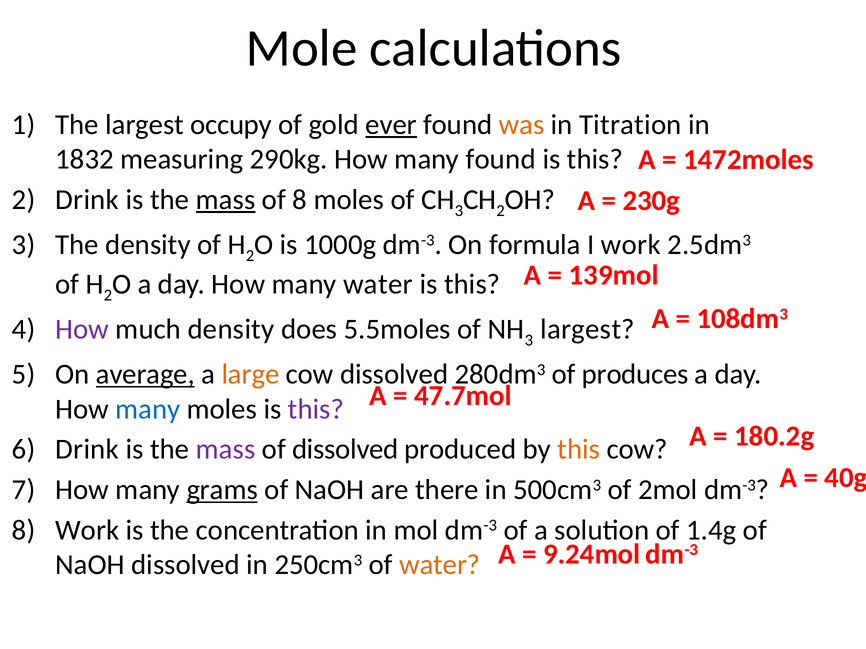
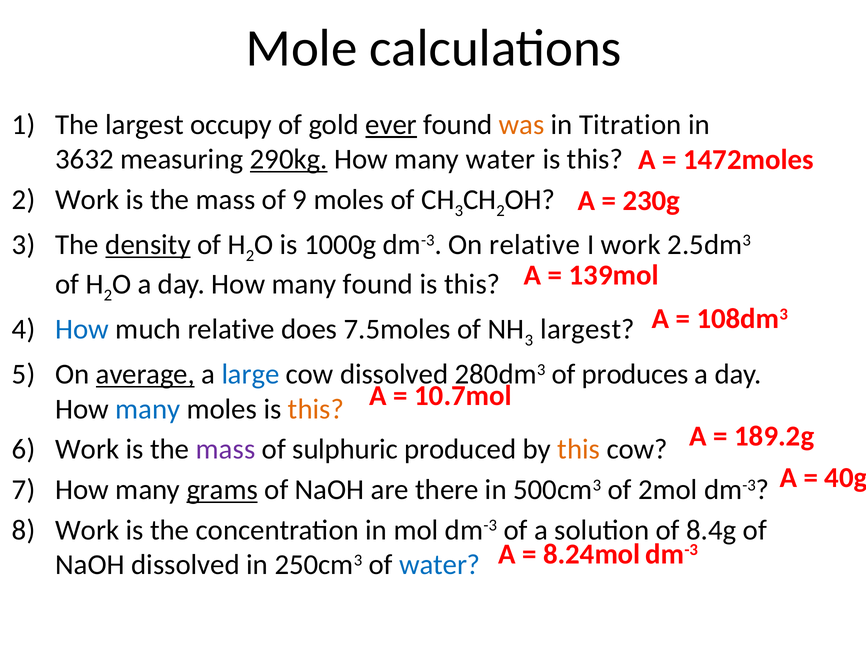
1832: 1832 -> 3632
290kg underline: none -> present
many found: found -> water
Drink at (87, 200): Drink -> Work
mass at (226, 200) underline: present -> none
of 8: 8 -> 9
density at (148, 245) underline: none -> present
On formula: formula -> relative
many water: water -> found
How at (82, 330) colour: purple -> blue
much density: density -> relative
5.5moles: 5.5moles -> 7.5moles
large colour: orange -> blue
47.7mol: 47.7mol -> 10.7mol
this at (316, 409) colour: purple -> orange
180.2g: 180.2g -> 189.2g
Drink at (87, 450): Drink -> Work
of dissolved: dissolved -> sulphuric
1.4g: 1.4g -> 8.4g
9.24mol: 9.24mol -> 8.24mol
water at (440, 565) colour: orange -> blue
